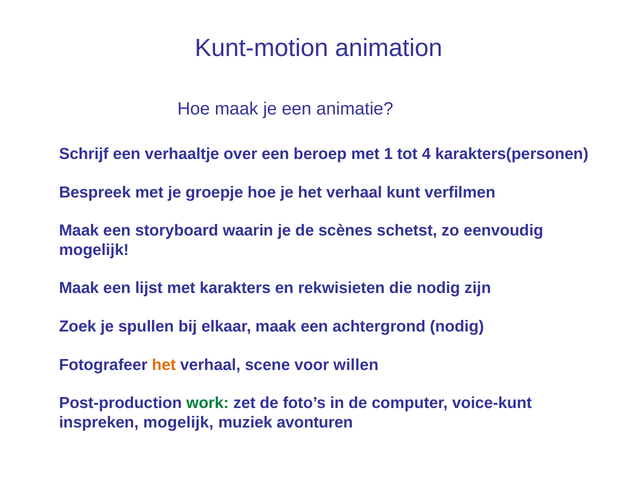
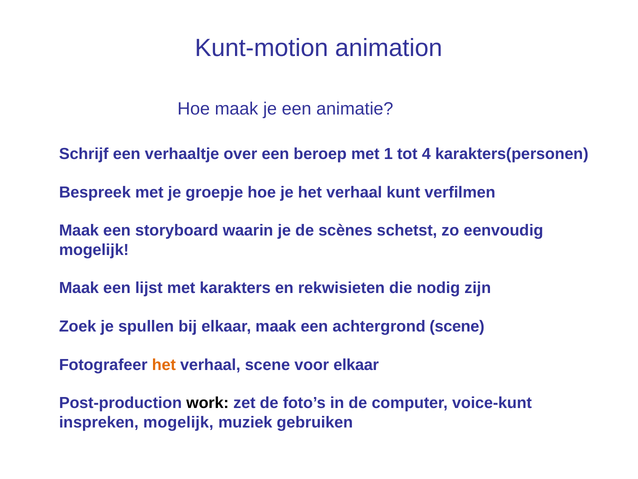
achtergrond nodig: nodig -> scene
voor willen: willen -> elkaar
work colour: green -> black
avonturen: avonturen -> gebruiken
